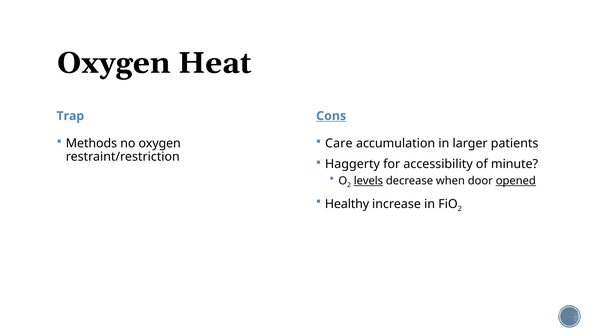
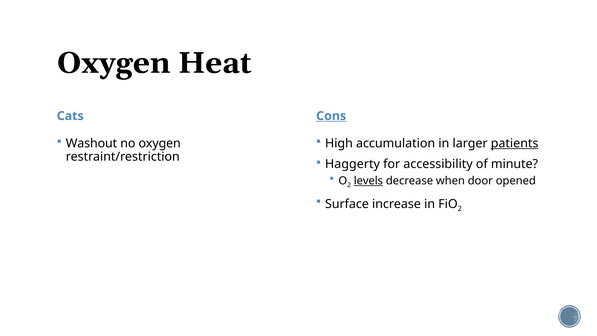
Trap: Trap -> Cats
Methods: Methods -> Washout
Care: Care -> High
patients underline: none -> present
opened underline: present -> none
Healthy: Healthy -> Surface
